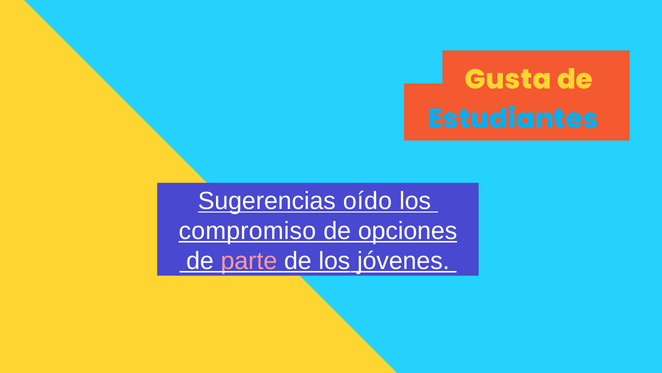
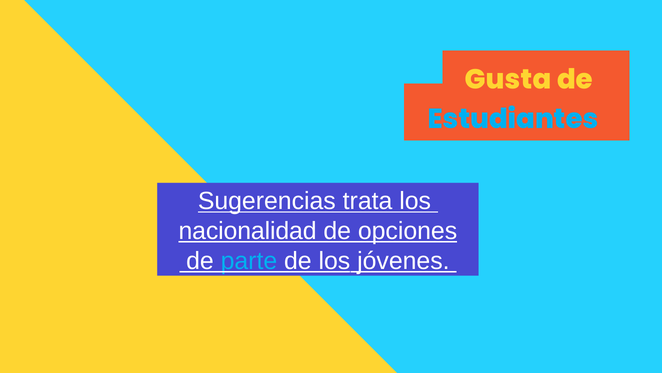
oído: oído -> trata
compromiso: compromiso -> nacionalidad
parte colour: pink -> light blue
